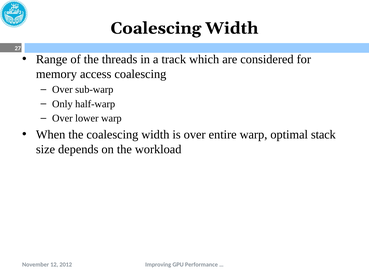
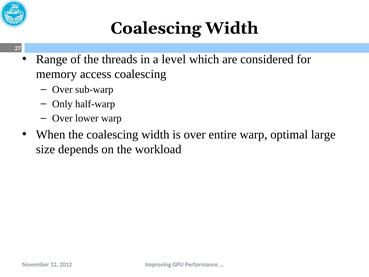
track: track -> level
stack: stack -> large
